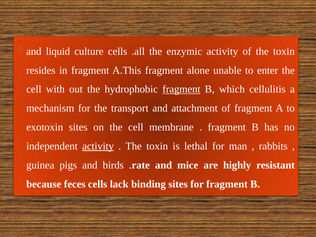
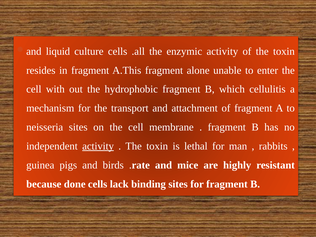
fragment at (181, 89) underline: present -> none
exotoxin: exotoxin -> neisseria
feces: feces -> done
